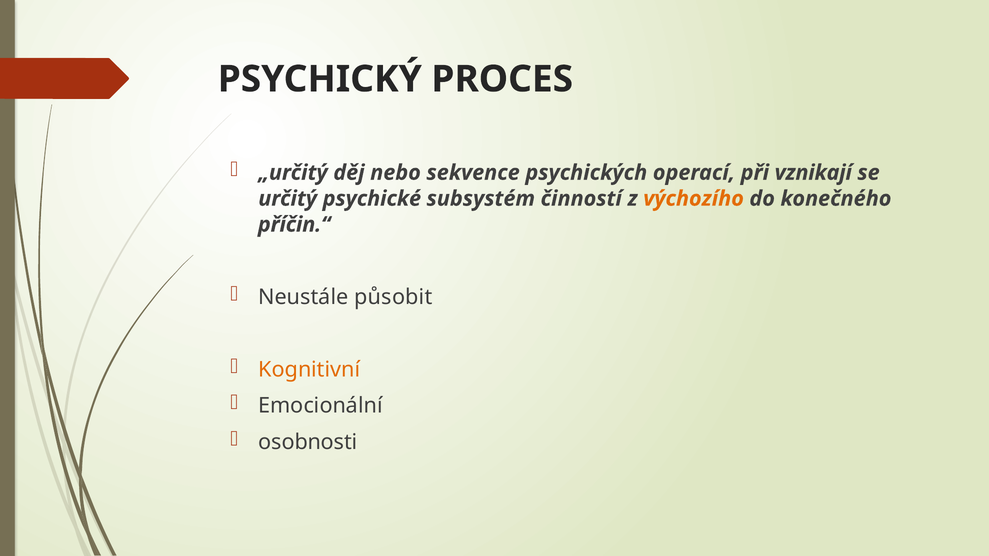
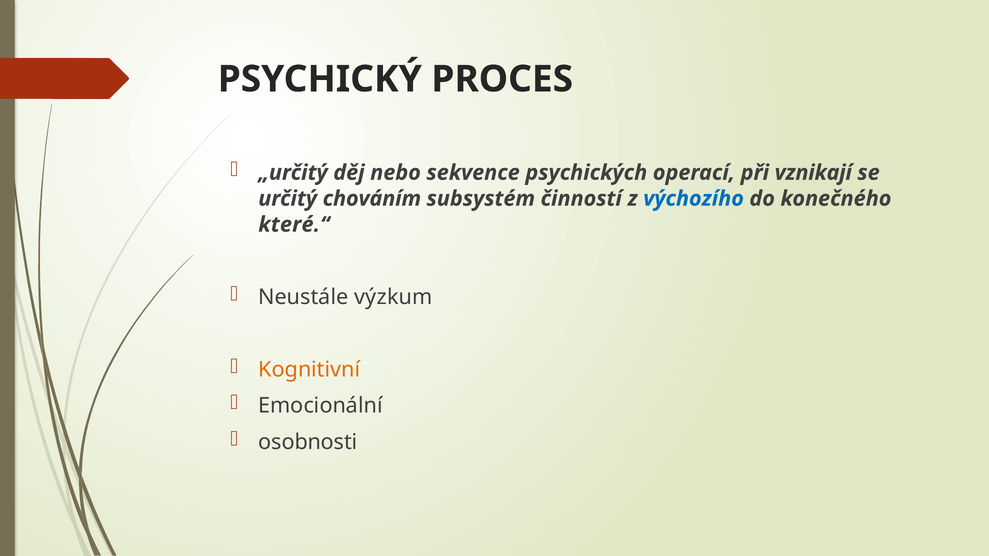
psychické: psychické -> chováním
výchozího colour: orange -> blue
příčin.“: příčin.“ -> které.“
působit: působit -> výzkum
